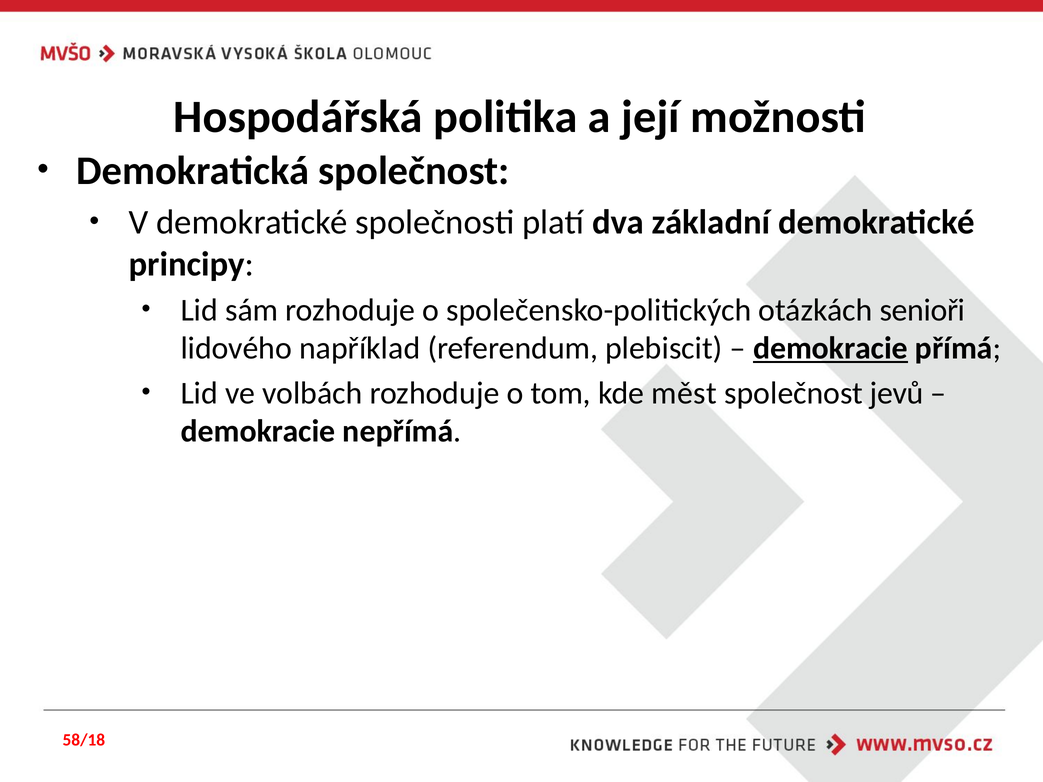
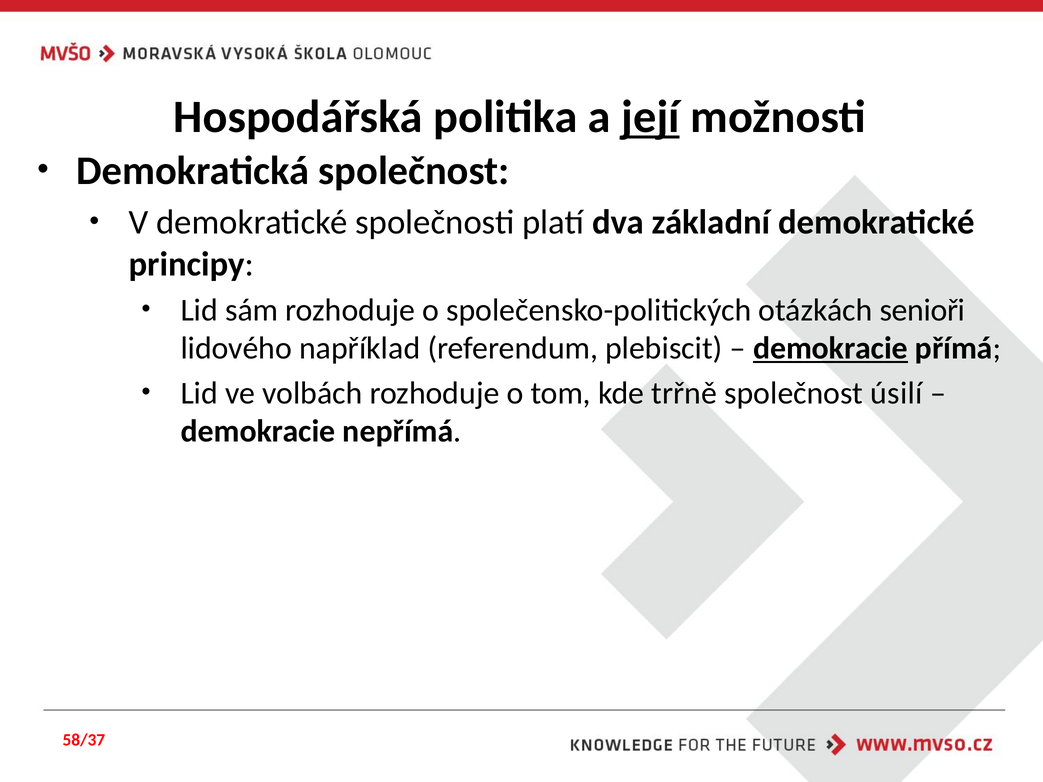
její underline: none -> present
měst: měst -> trřně
jevů: jevů -> úsilí
58/18: 58/18 -> 58/37
